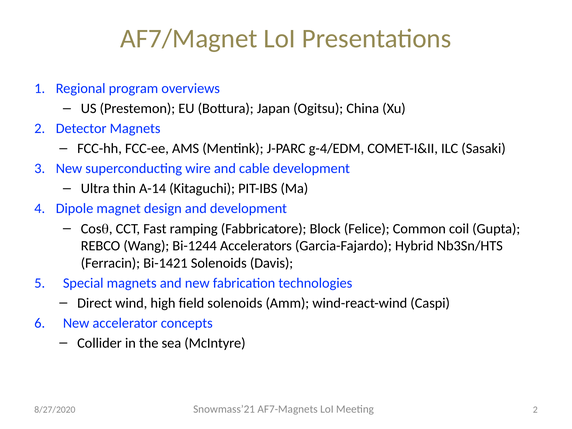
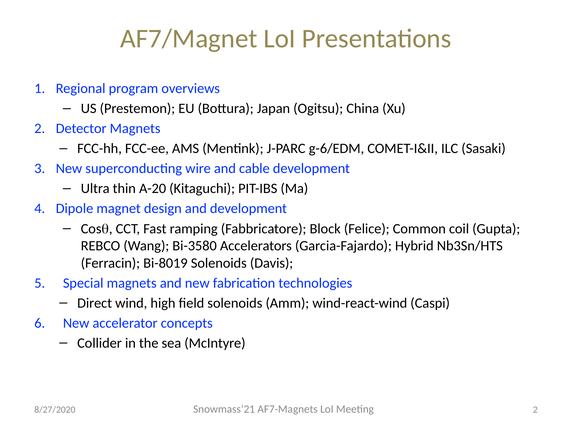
g-4/EDM: g-4/EDM -> g-6/EDM
A-14: A-14 -> A-20
Bi-1244: Bi-1244 -> Bi-3580
Bi-1421: Bi-1421 -> Bi-8019
